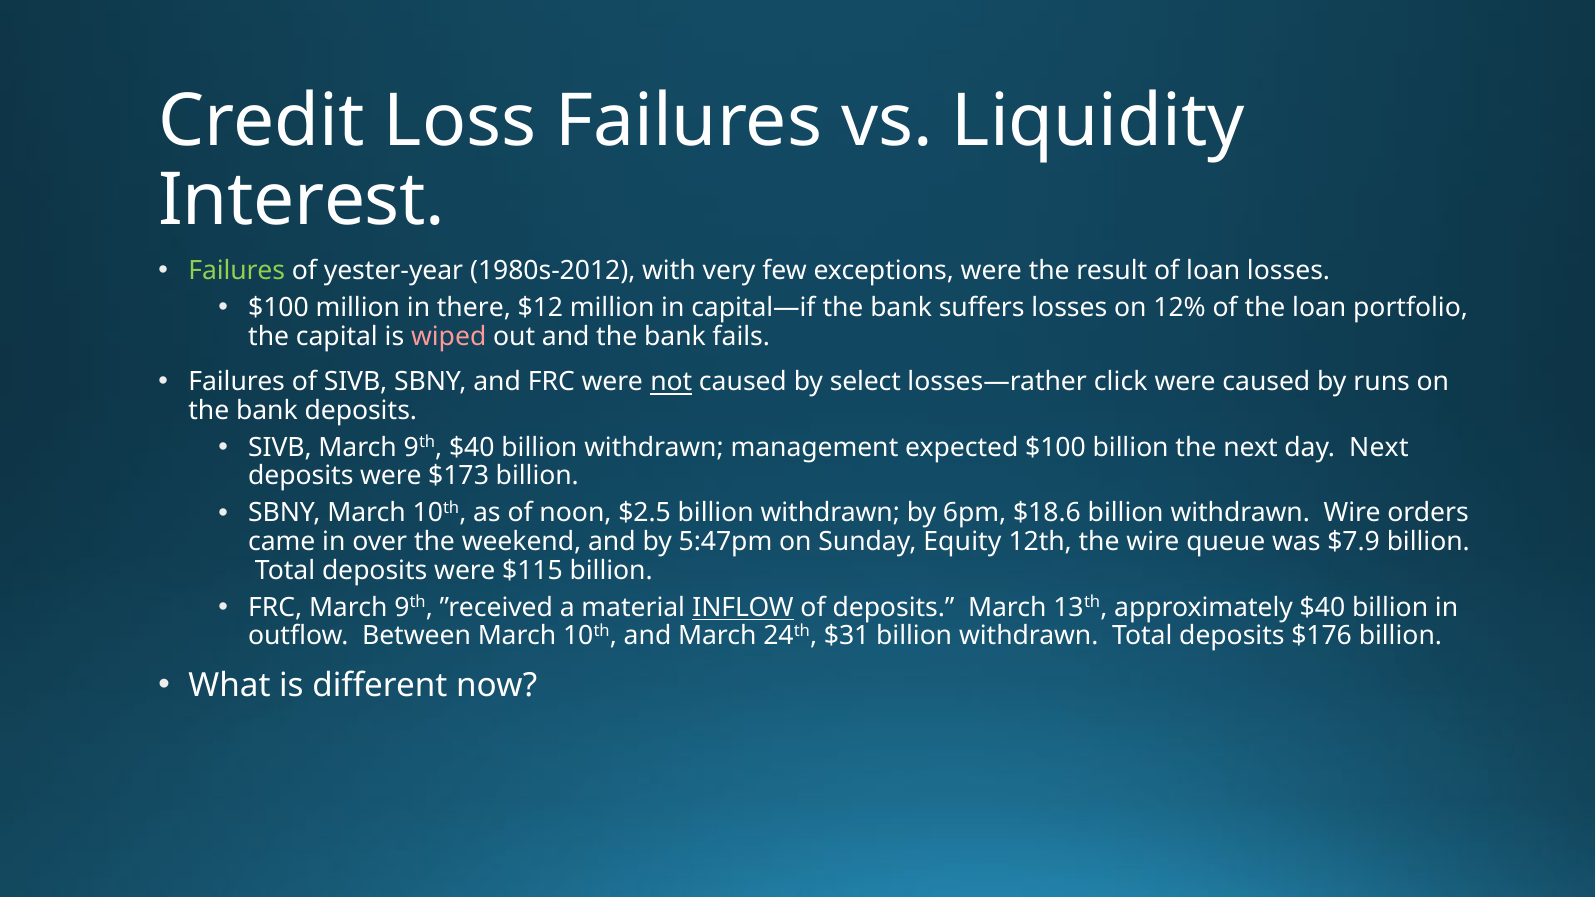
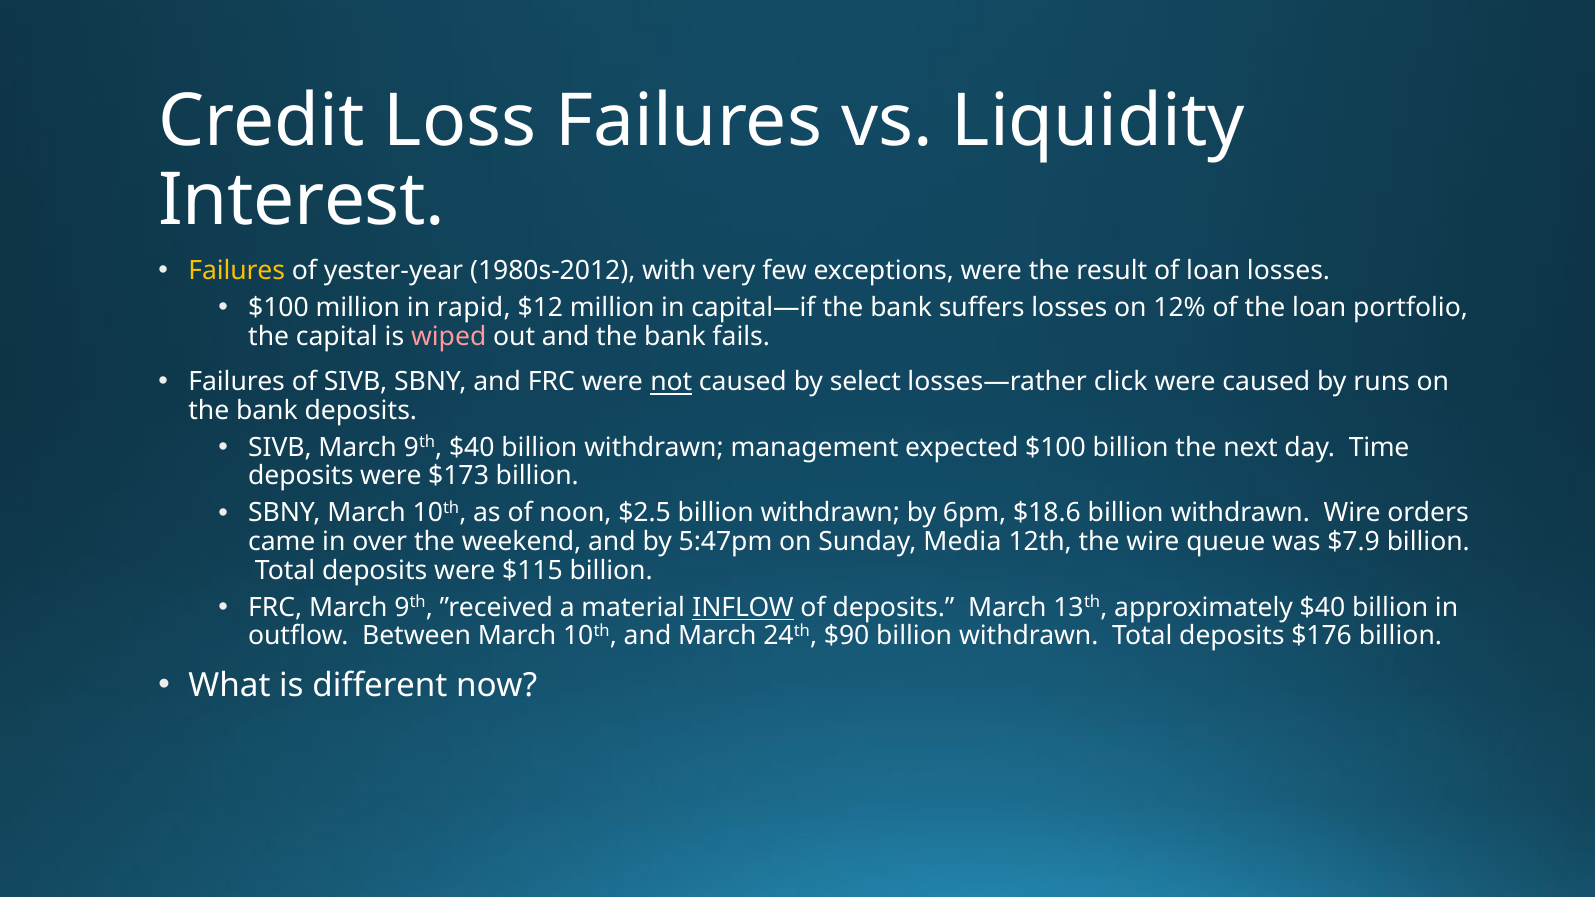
Failures at (237, 271) colour: light green -> yellow
there: there -> rapid
day Next: Next -> Time
Equity: Equity -> Media
$31: $31 -> $90
